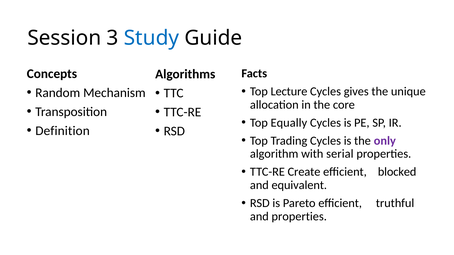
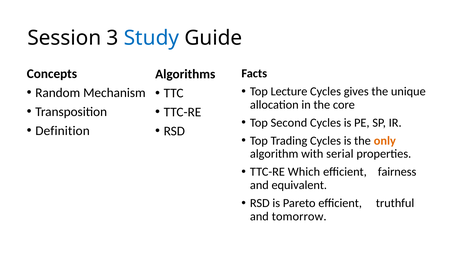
Equally: Equally -> Second
only colour: purple -> orange
Create: Create -> Which
blocked: blocked -> fairness
and properties: properties -> tomorrow
